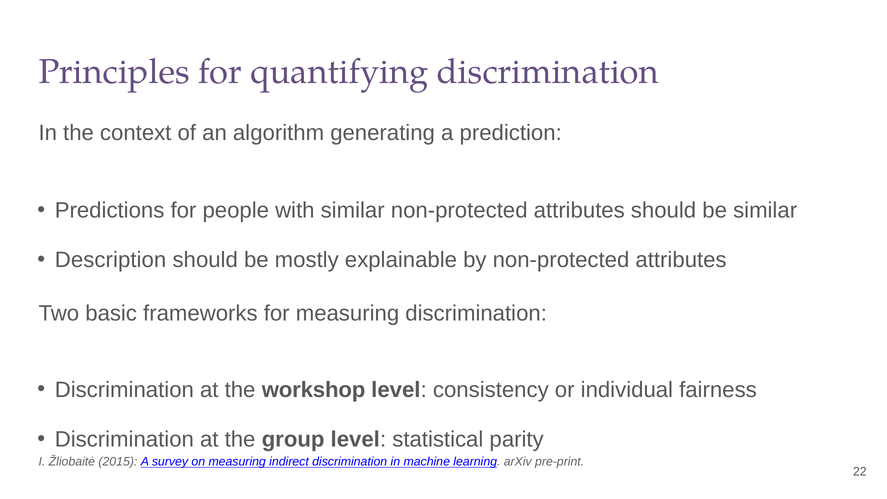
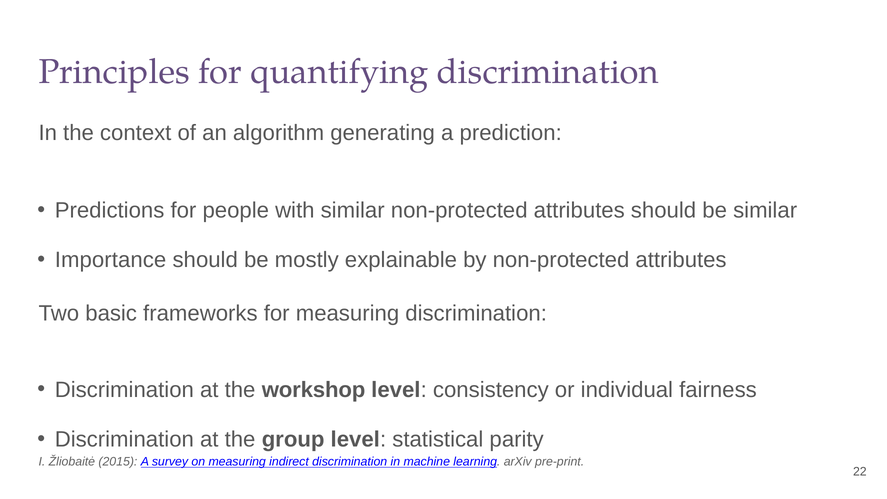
Description: Description -> Importance
